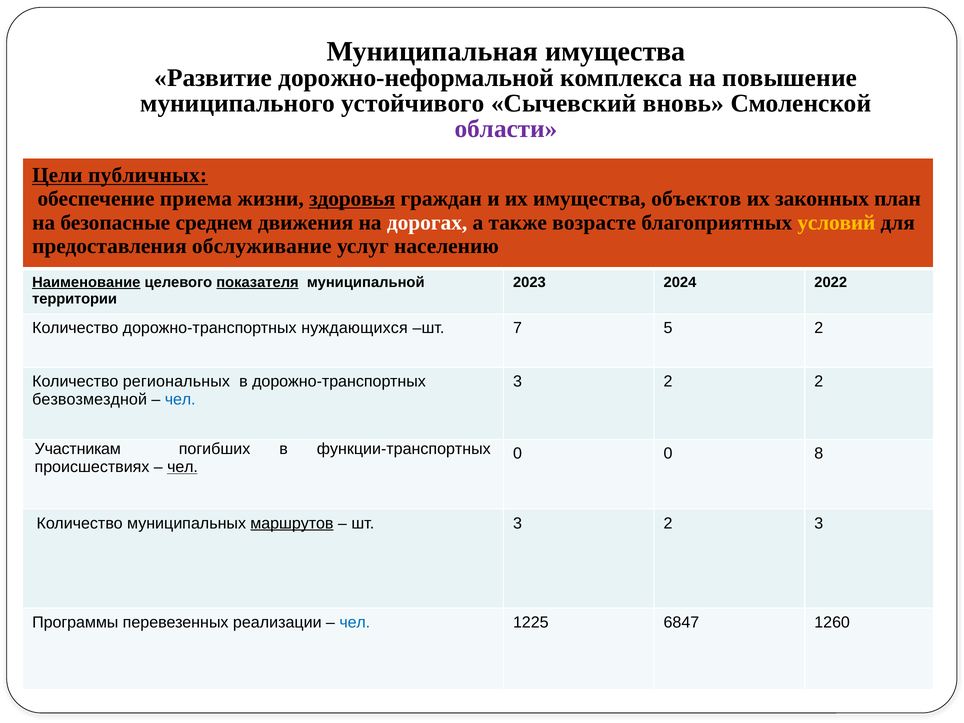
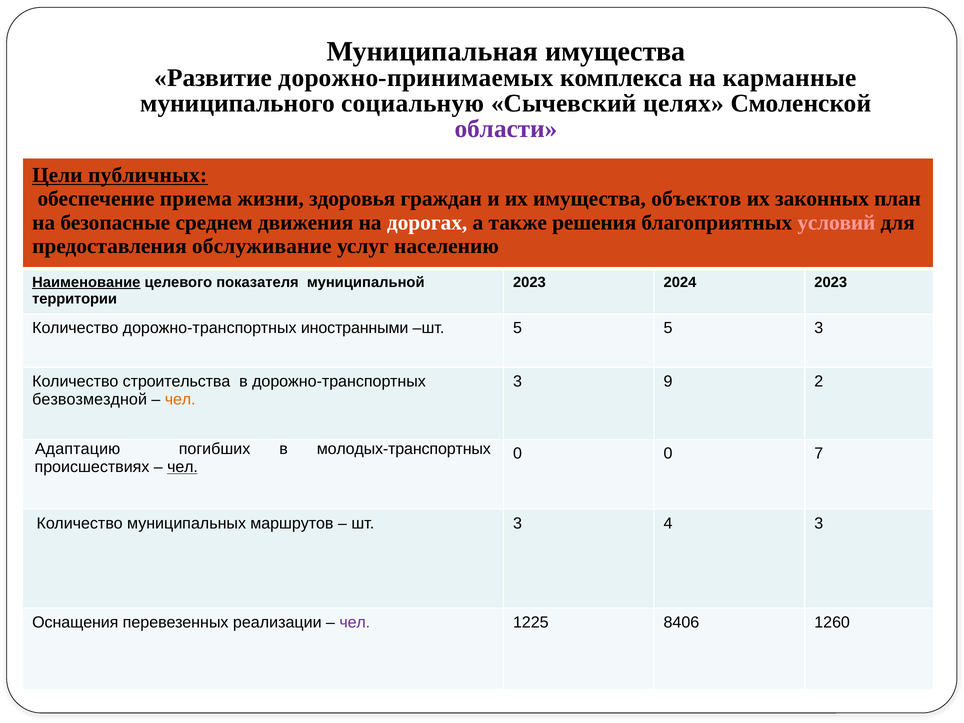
дорожно-неформальной: дорожно-неформальной -> дорожно-принимаемых
повышение: повышение -> карманные
устойчивого: устойчивого -> социальную
вновь: вновь -> целях
здоровья underline: present -> none
возрасте: возрасте -> решения
условий colour: yellow -> pink
показателя underline: present -> none
2024 2022: 2022 -> 2023
нуждающихся: нуждающихся -> иностранными
шт 7: 7 -> 5
5 2: 2 -> 3
региональных: региональных -> строительства
2 at (668, 381): 2 -> 9
чел at (180, 399) colour: blue -> orange
Участникам: Участникам -> Адаптацию
функции-транспортных: функции-транспортных -> молодых-транспортных
8: 8 -> 7
маршрутов underline: present -> none
шт 3 2: 2 -> 4
Программы: Программы -> Оснащения
чел at (355, 622) colour: blue -> purple
6847: 6847 -> 8406
